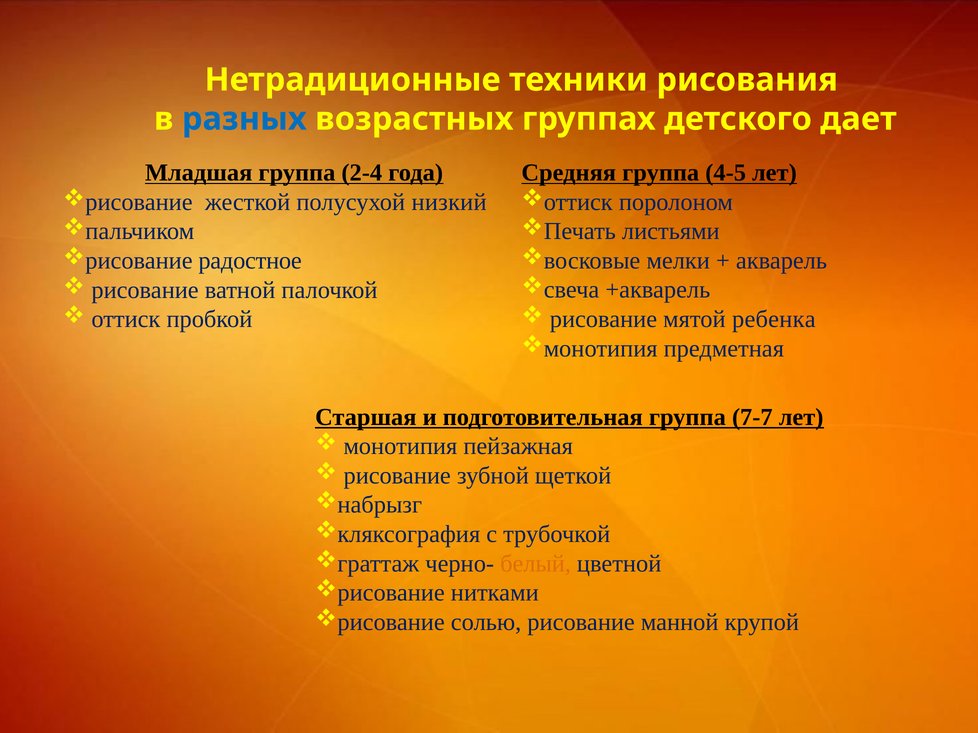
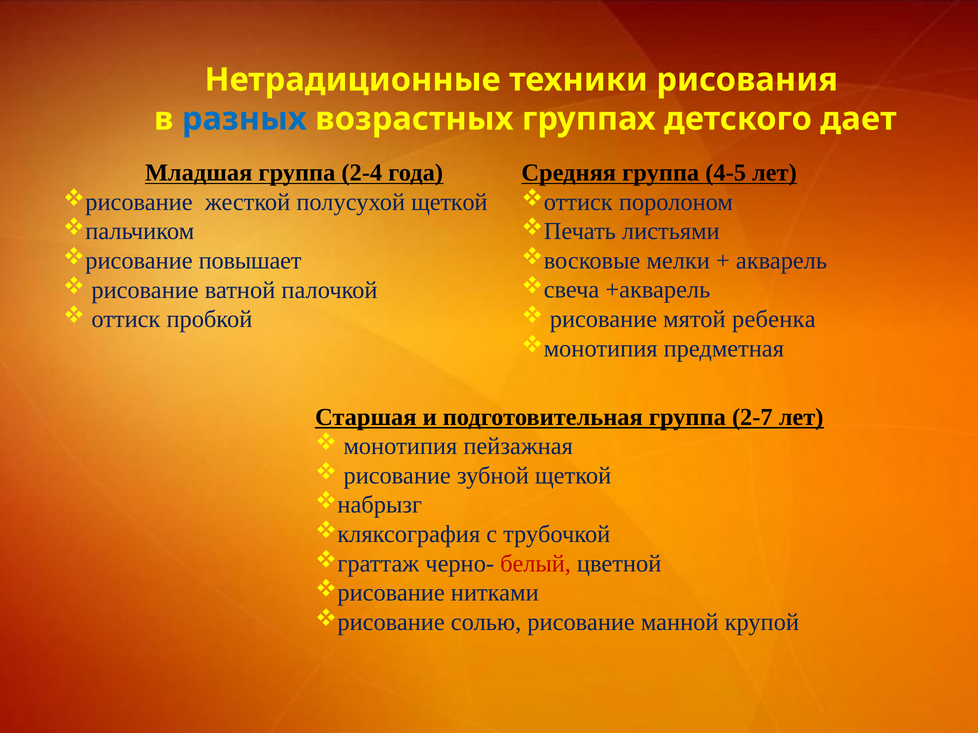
полусухой низкий: низкий -> щеткой
радостное: радостное -> повышает
7-7: 7-7 -> 2-7
белый colour: orange -> red
